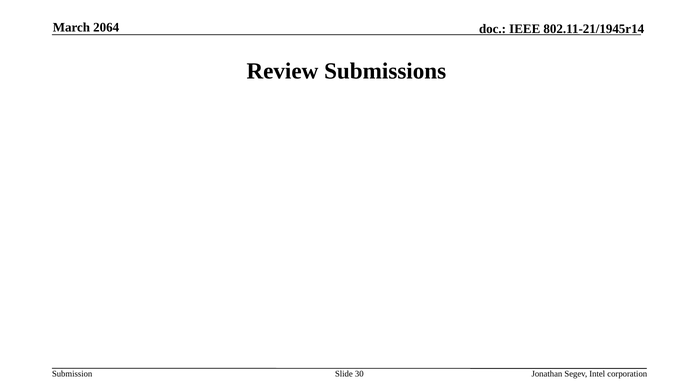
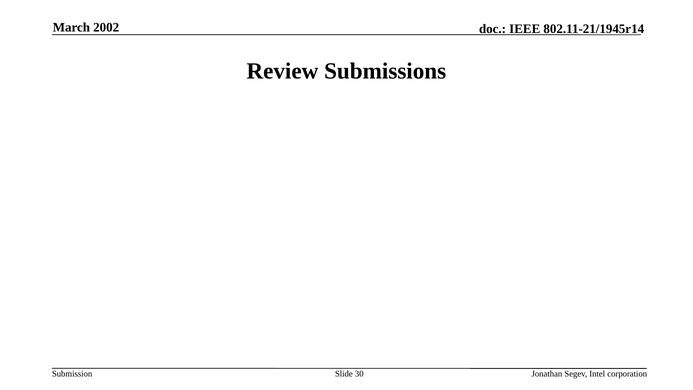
2064: 2064 -> 2002
